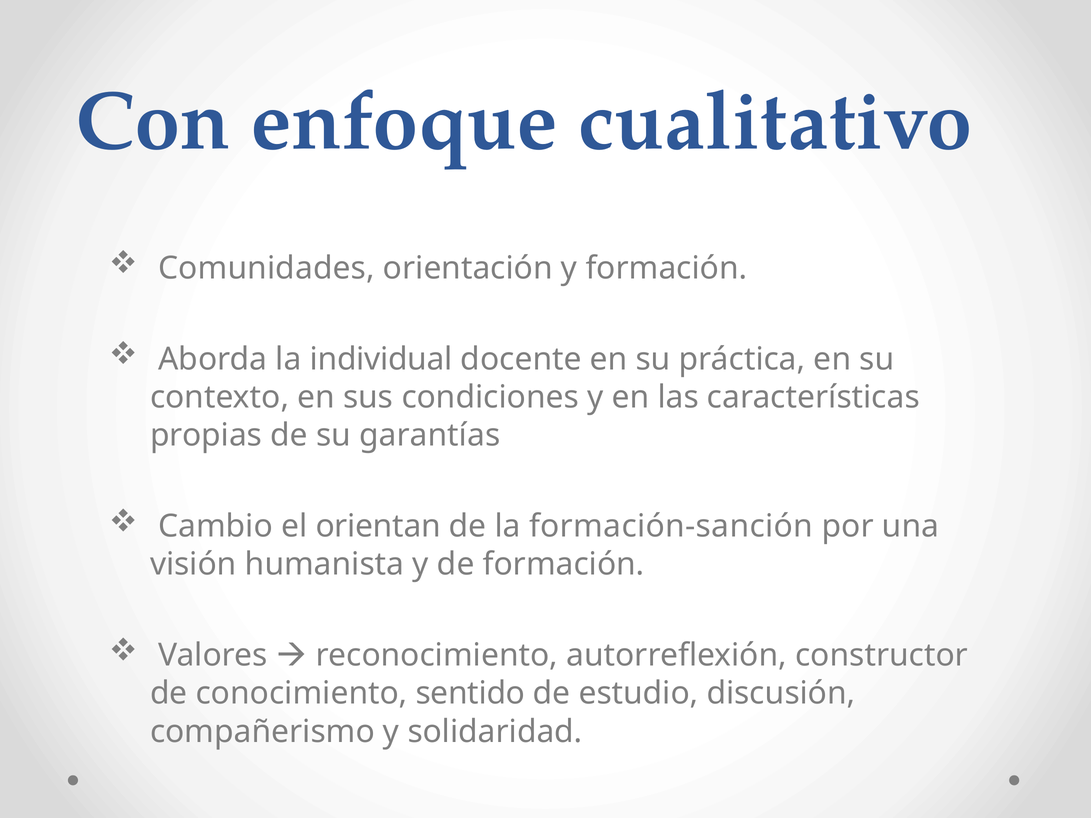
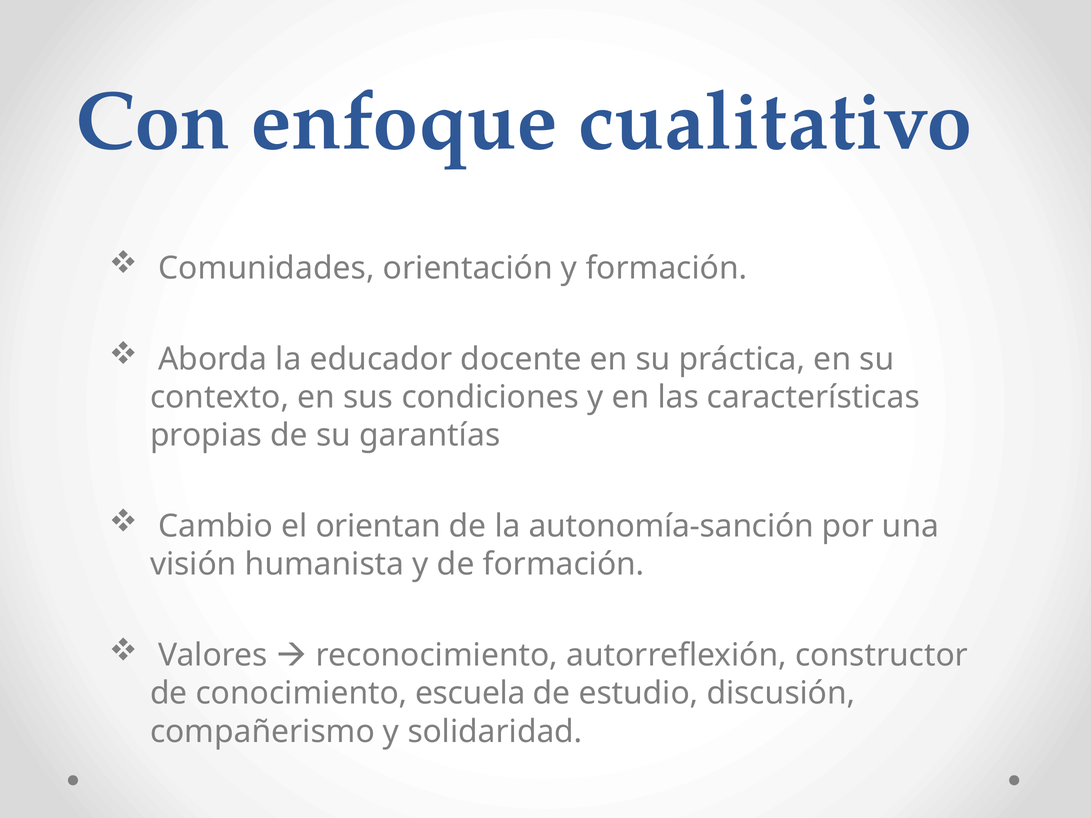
individual: individual -> educador
formación-sanción: formación-sanción -> autonomía-sanción
sentido: sentido -> escuela
